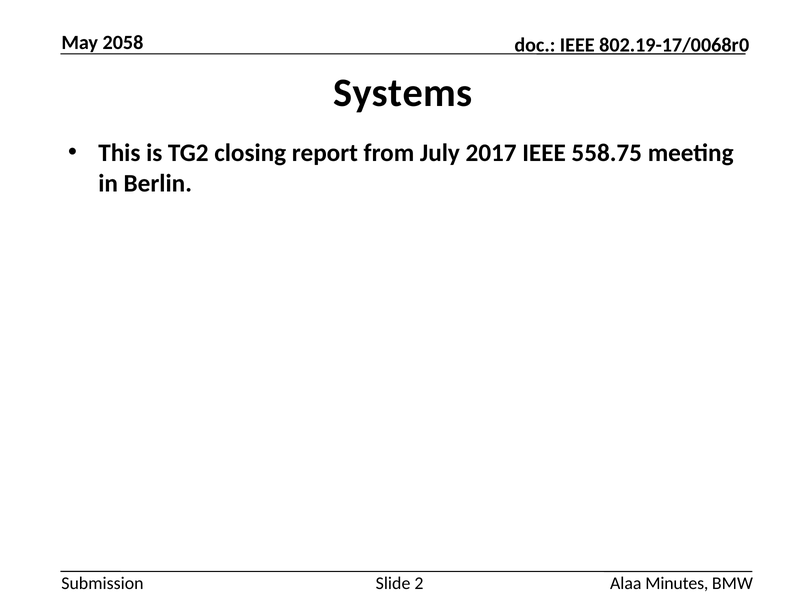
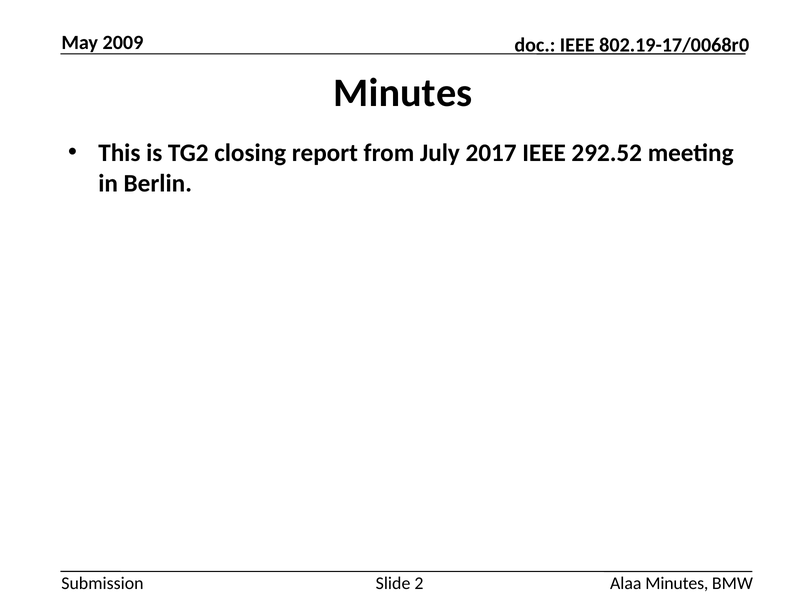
2058: 2058 -> 2009
Systems at (403, 93): Systems -> Minutes
558.75: 558.75 -> 292.52
